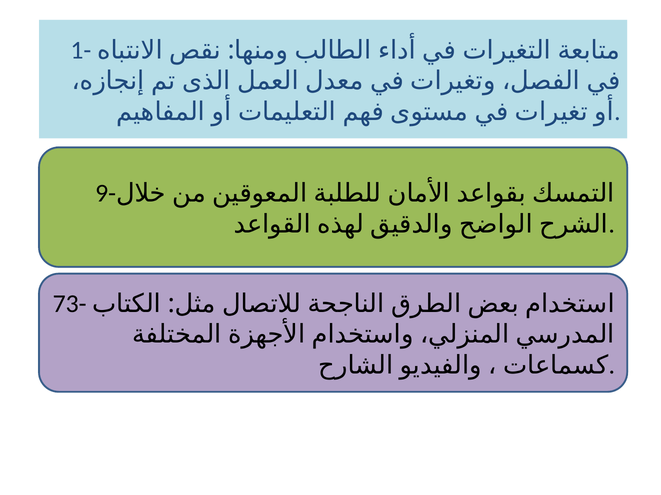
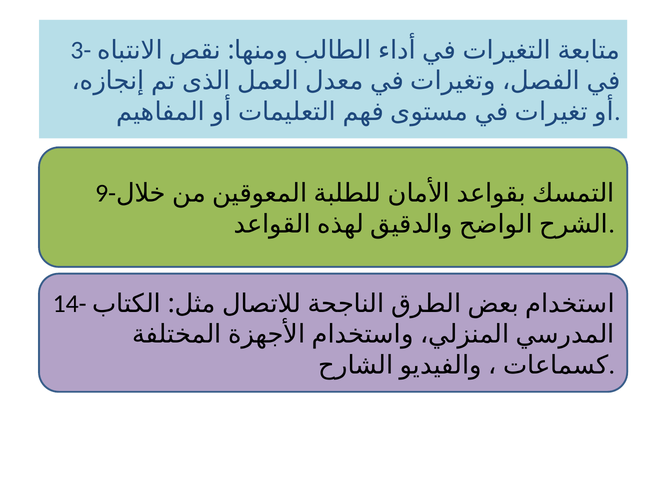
1-: 1- -> 3-
73-: 73- -> 14-
